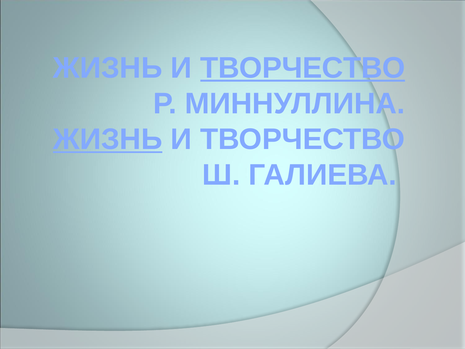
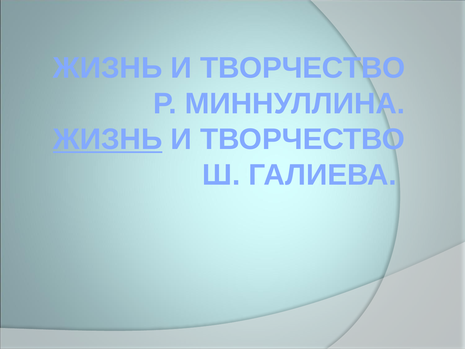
ТВОРЧЕСТВО at (303, 68) underline: present -> none
